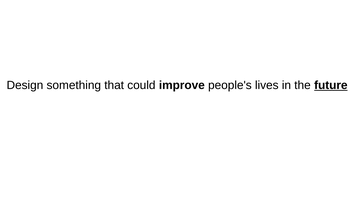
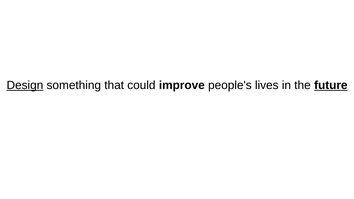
Design underline: none -> present
